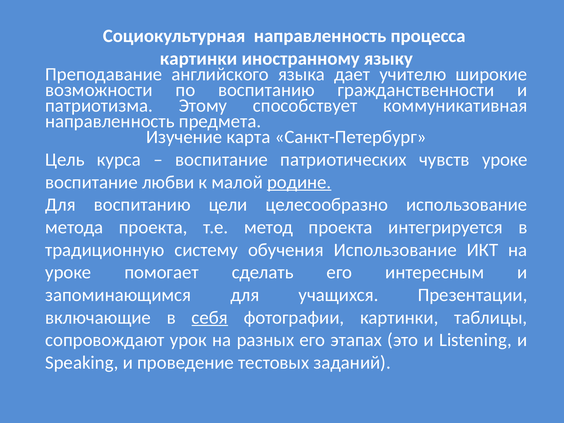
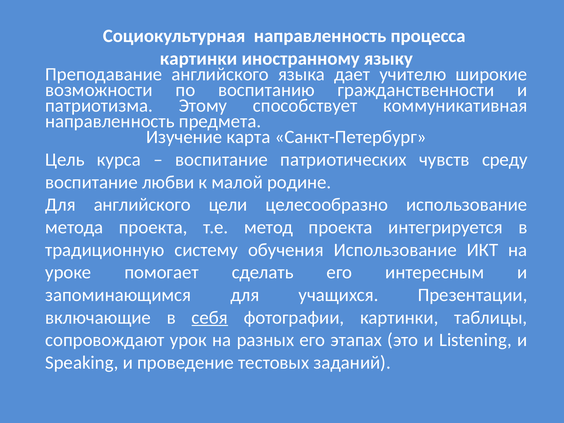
чувств уроке: уроке -> среду
родине underline: present -> none
Для воспитанию: воспитанию -> английского
